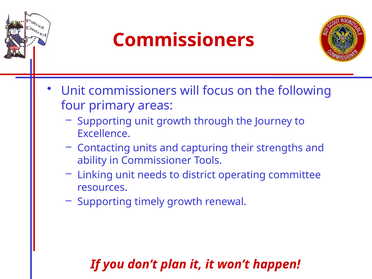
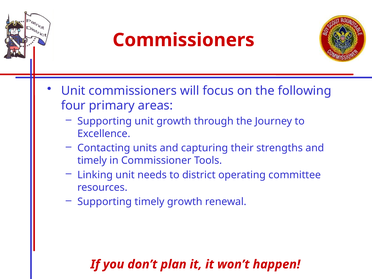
ability at (92, 160): ability -> timely
